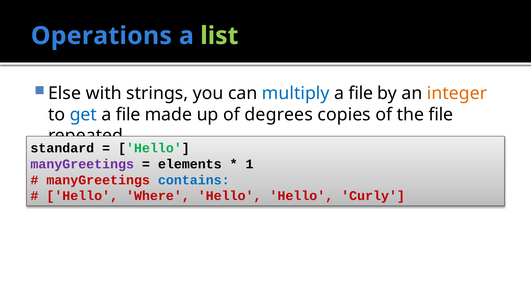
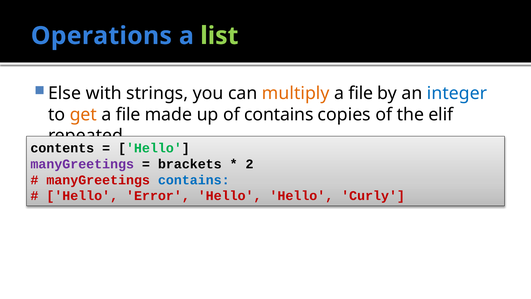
multiply colour: blue -> orange
integer colour: orange -> blue
get colour: blue -> orange
of degrees: degrees -> contains
the file: file -> elif
standard: standard -> contents
elements: elements -> brackets
1: 1 -> 2
Where: Where -> Error
